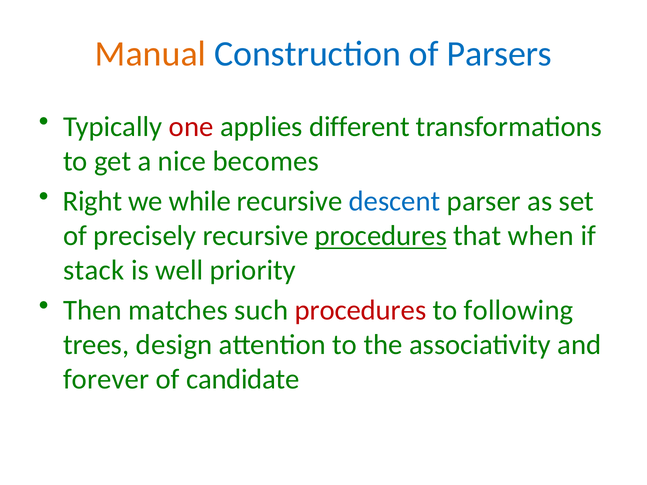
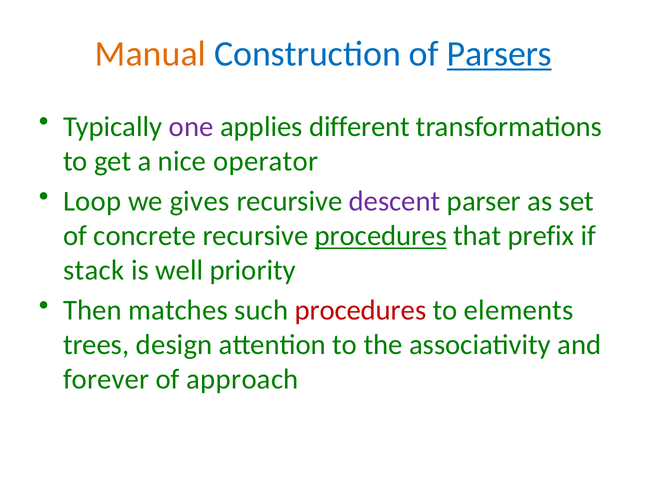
Parsers underline: none -> present
one colour: red -> purple
becomes: becomes -> operator
Right: Right -> Loop
while: while -> gives
descent colour: blue -> purple
precisely: precisely -> concrete
when: when -> prefix
following: following -> elements
candidate: candidate -> approach
